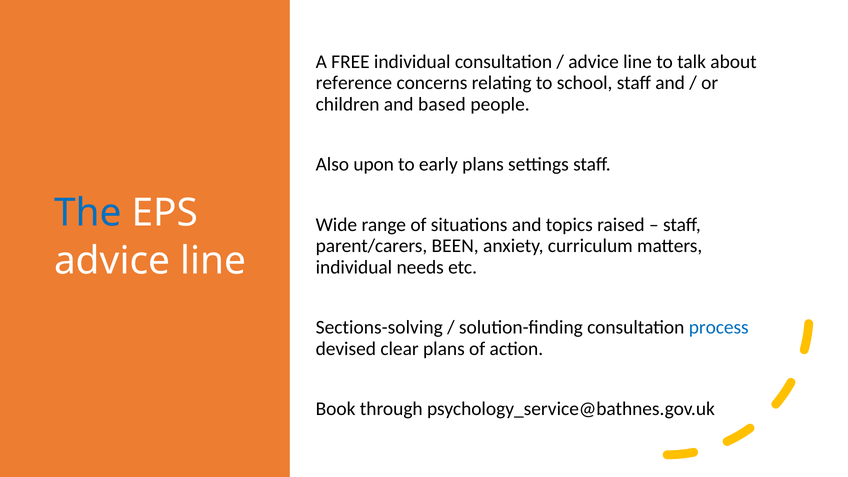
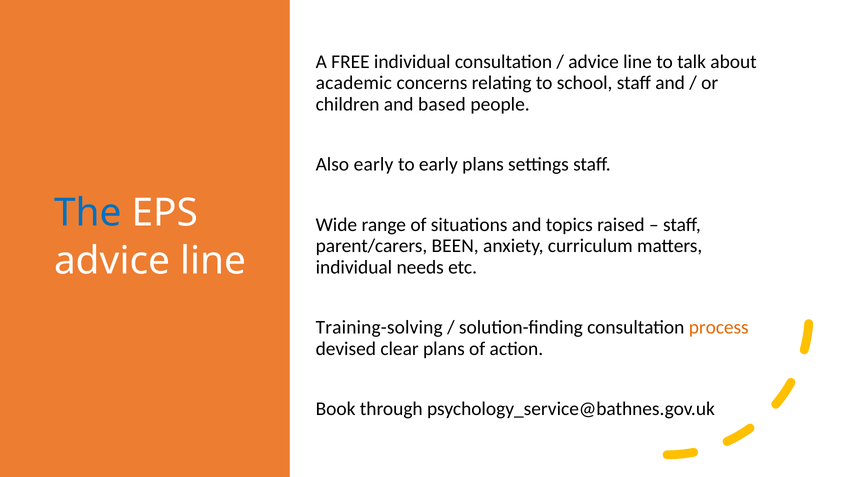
reference: reference -> academic
Also upon: upon -> early
Sections-solving: Sections-solving -> Training-solving
process colour: blue -> orange
